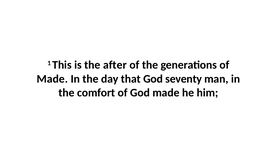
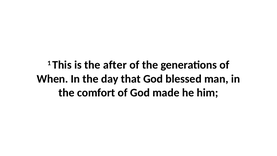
Made at (52, 79): Made -> When
seventy: seventy -> blessed
